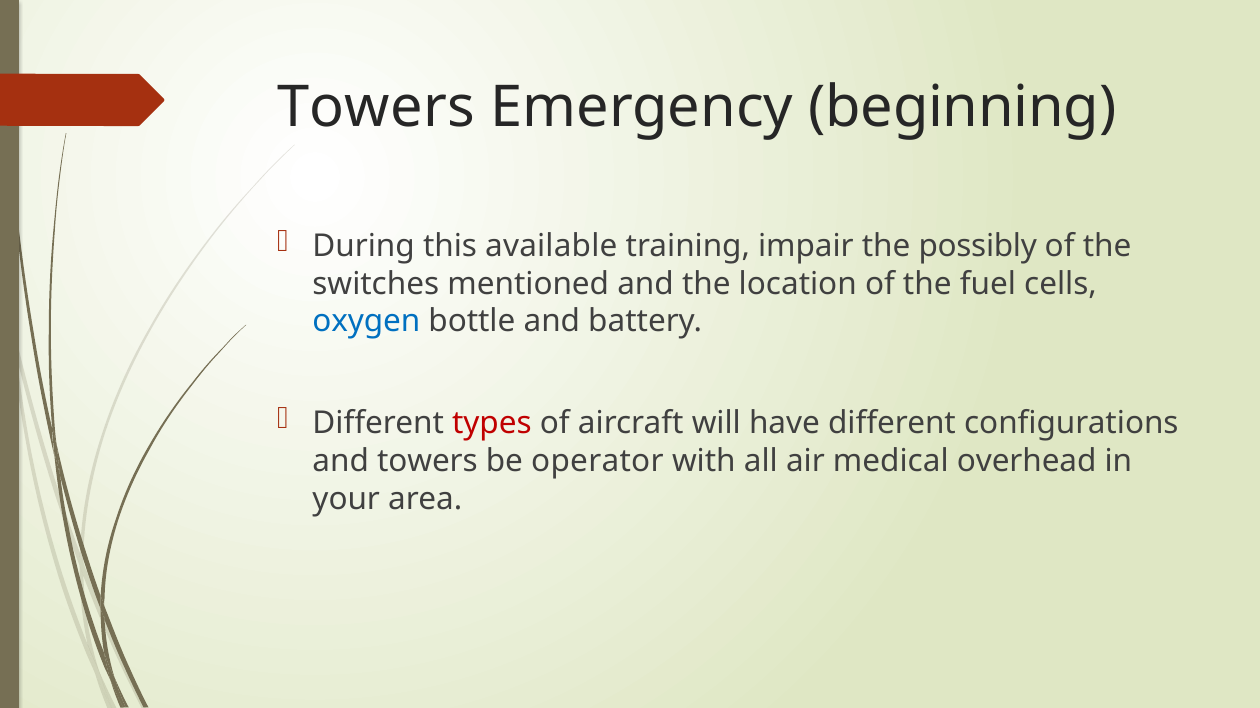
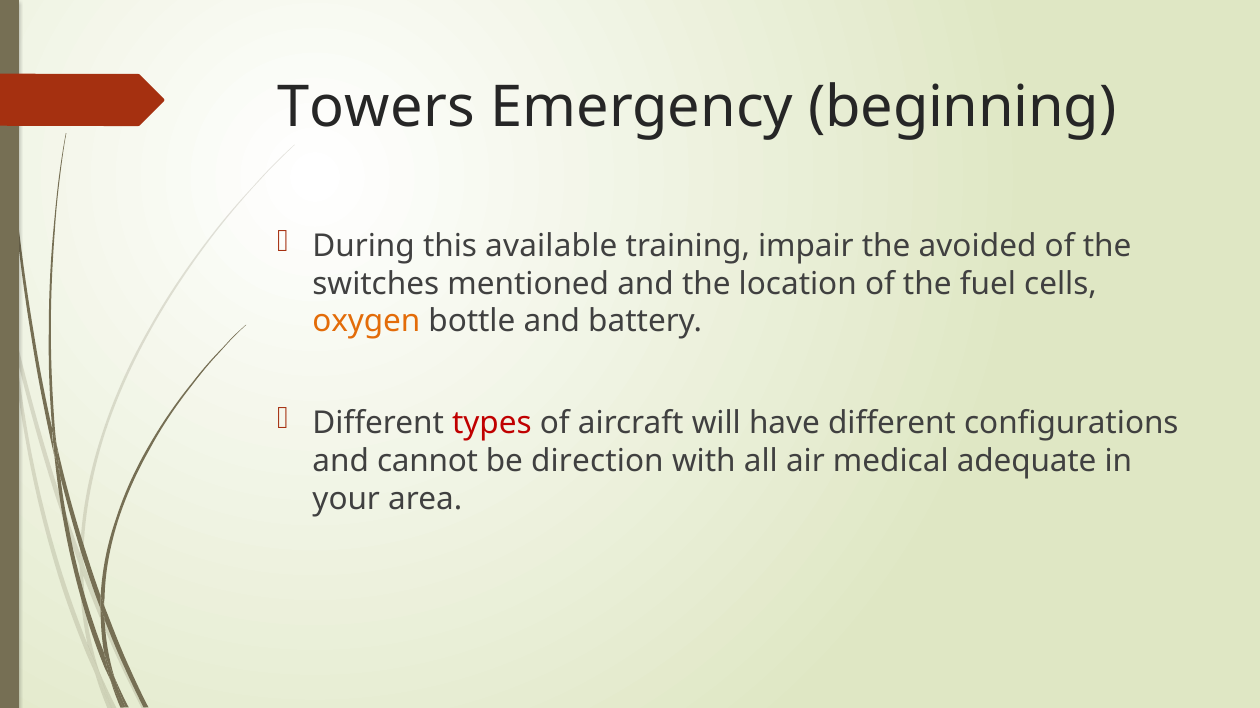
possibly: possibly -> avoided
oxygen colour: blue -> orange
and towers: towers -> cannot
operator: operator -> direction
overhead: overhead -> adequate
